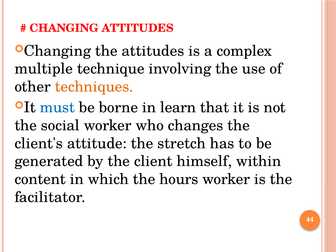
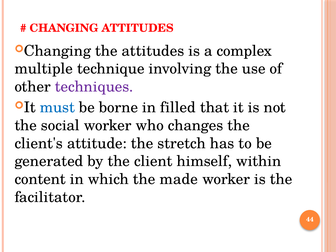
techniques colour: orange -> purple
learn: learn -> filled
hours: hours -> made
